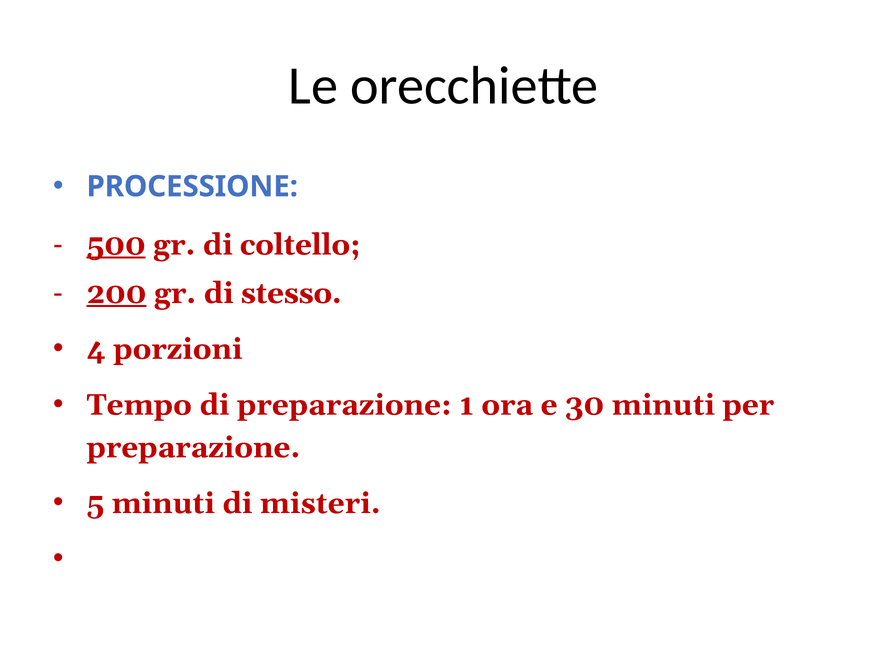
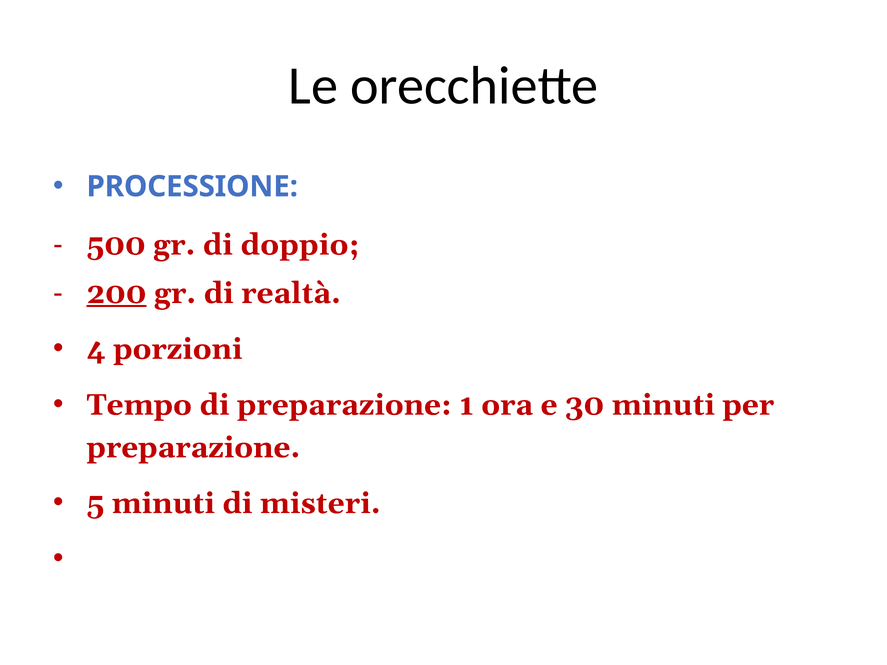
500 underline: present -> none
coltello: coltello -> doppio
stesso: stesso -> realtà
